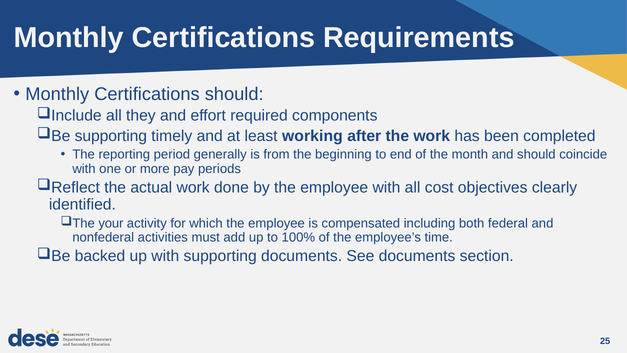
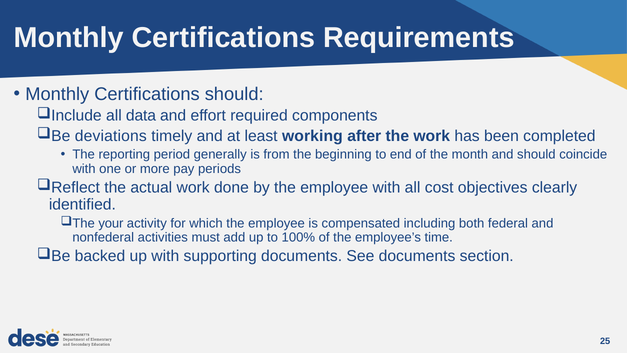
they: they -> data
supporting at (111, 136): supporting -> deviations
